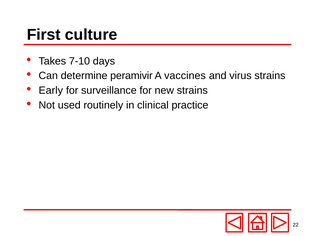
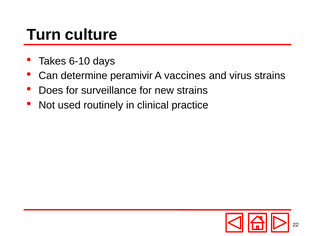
First: First -> Turn
7-10: 7-10 -> 6-10
Early: Early -> Does
